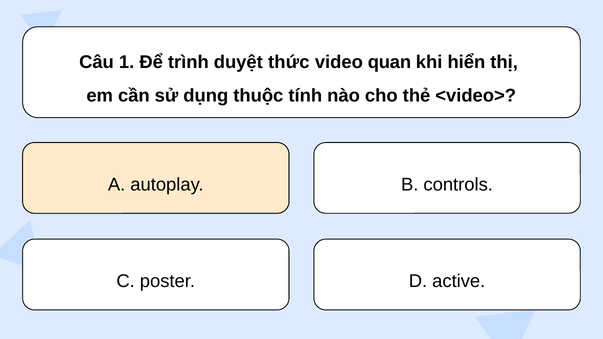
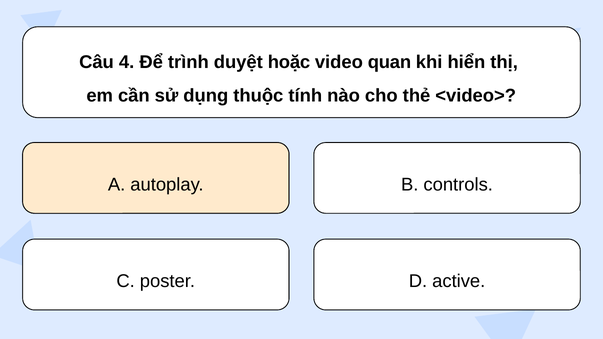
1: 1 -> 4
thức: thức -> hoặc
